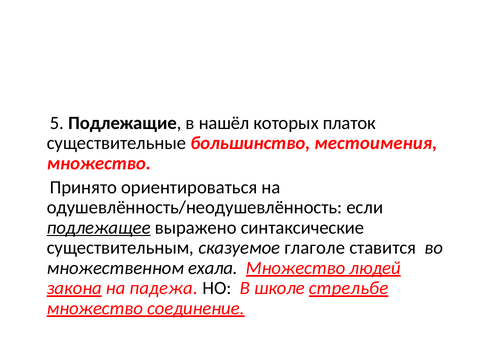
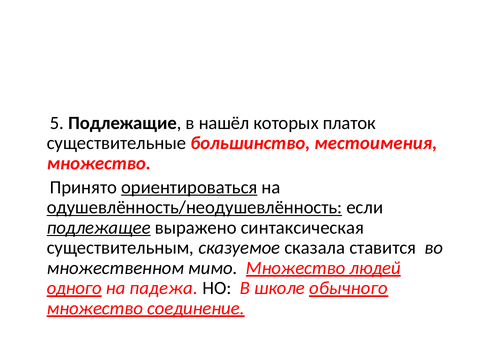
ориентироваться underline: none -> present
одушевлённость/неодушевлённость underline: none -> present
синтаксические: синтаксические -> синтаксическая
глаголе: глаголе -> сказала
ехала: ехала -> мимо
закона: закона -> одного
стрельбе: стрельбе -> обычного
